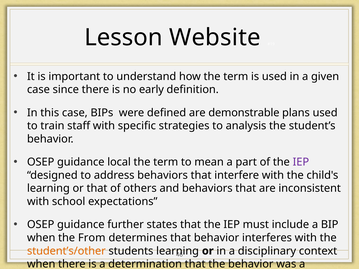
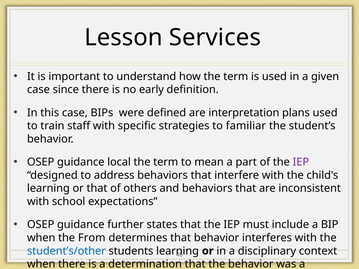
Website: Website -> Services
demonstrable: demonstrable -> interpretation
analysis: analysis -> familiar
student’s/other colour: orange -> blue
